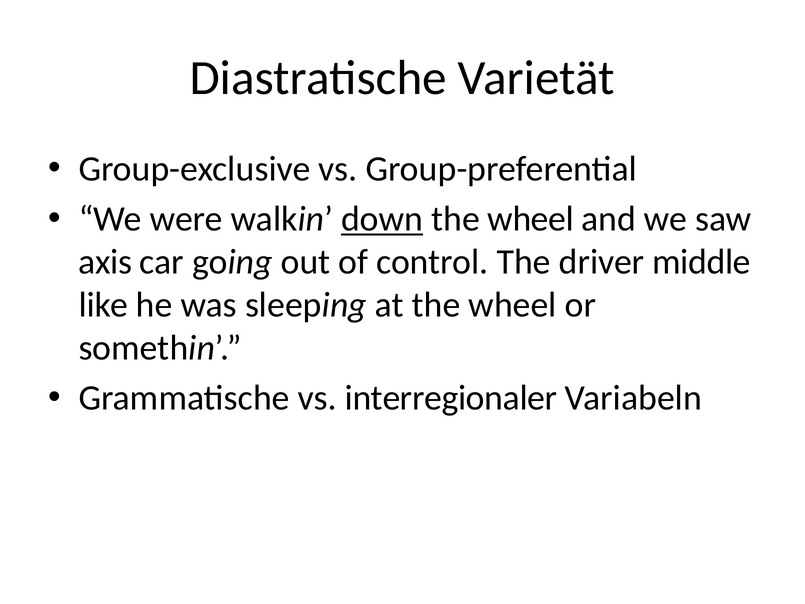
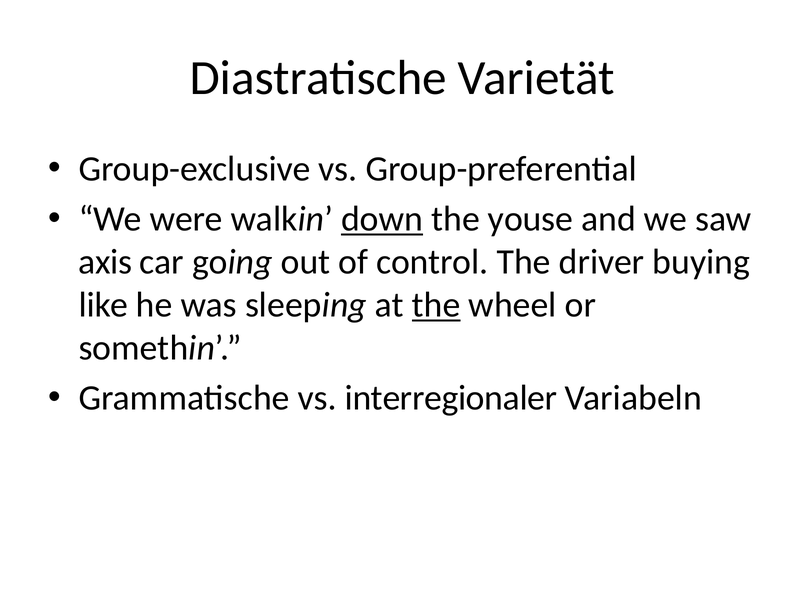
wheel at (531, 219): wheel -> youse
middle: middle -> buying
the at (436, 305) underline: none -> present
